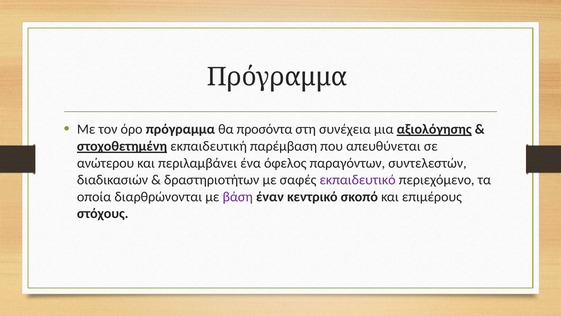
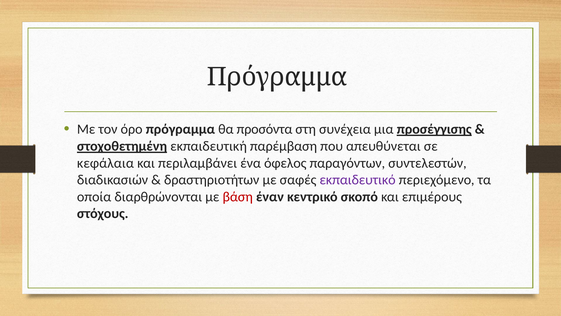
αξιολόγησης: αξιολόγησης -> προσέγγισης
ανώτερου: ανώτερου -> κεφάλαια
βάση colour: purple -> red
